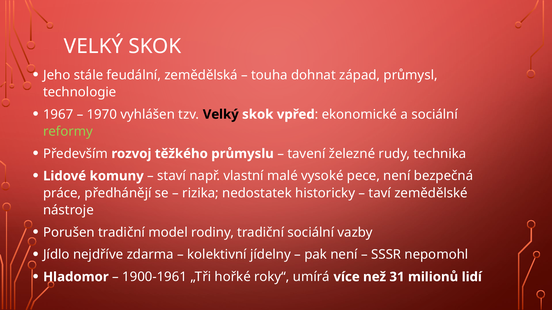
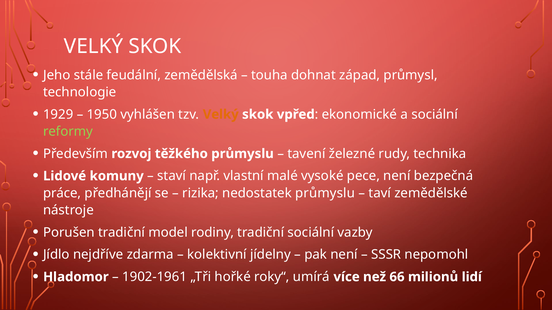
1967: 1967 -> 1929
1970: 1970 -> 1950
Velký at (221, 115) colour: black -> orange
nedostatek historicky: historicky -> průmyslu
1900-1961: 1900-1961 -> 1902-1961
31: 31 -> 66
